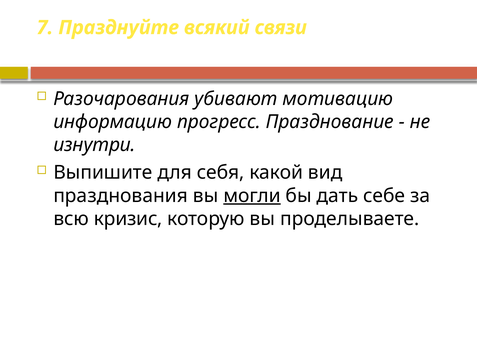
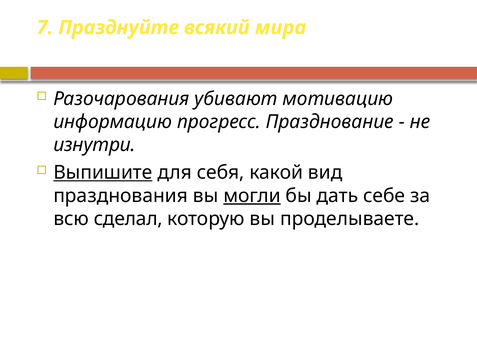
связи: связи -> мира
Выпишите underline: none -> present
кризис: кризис -> сделал
